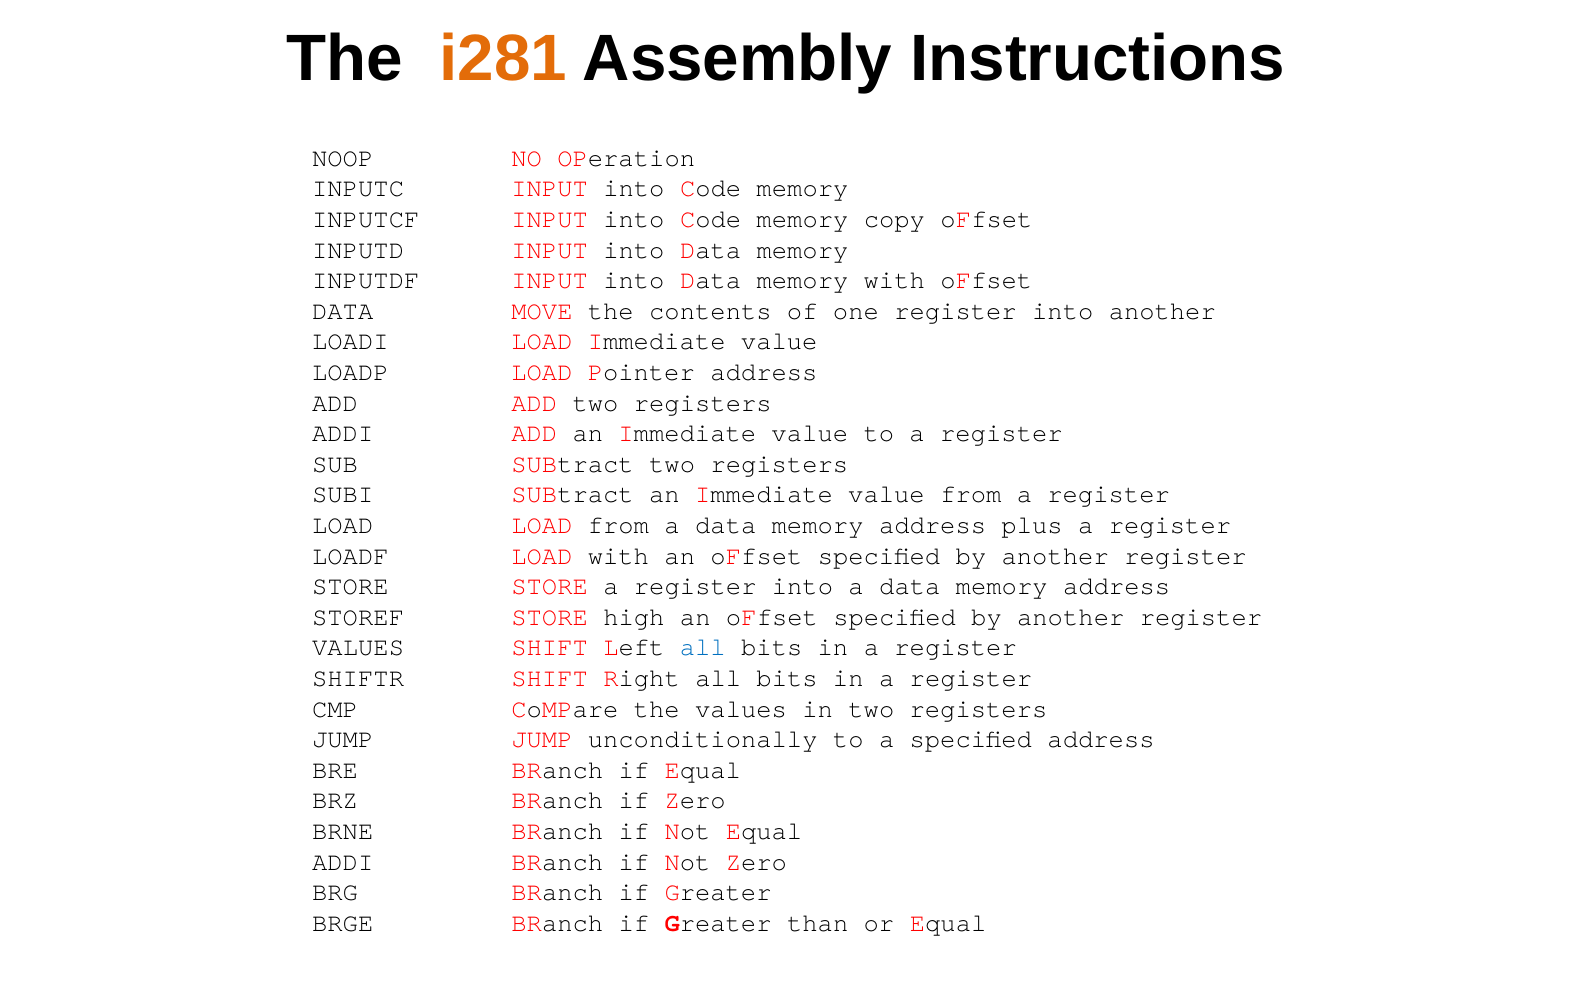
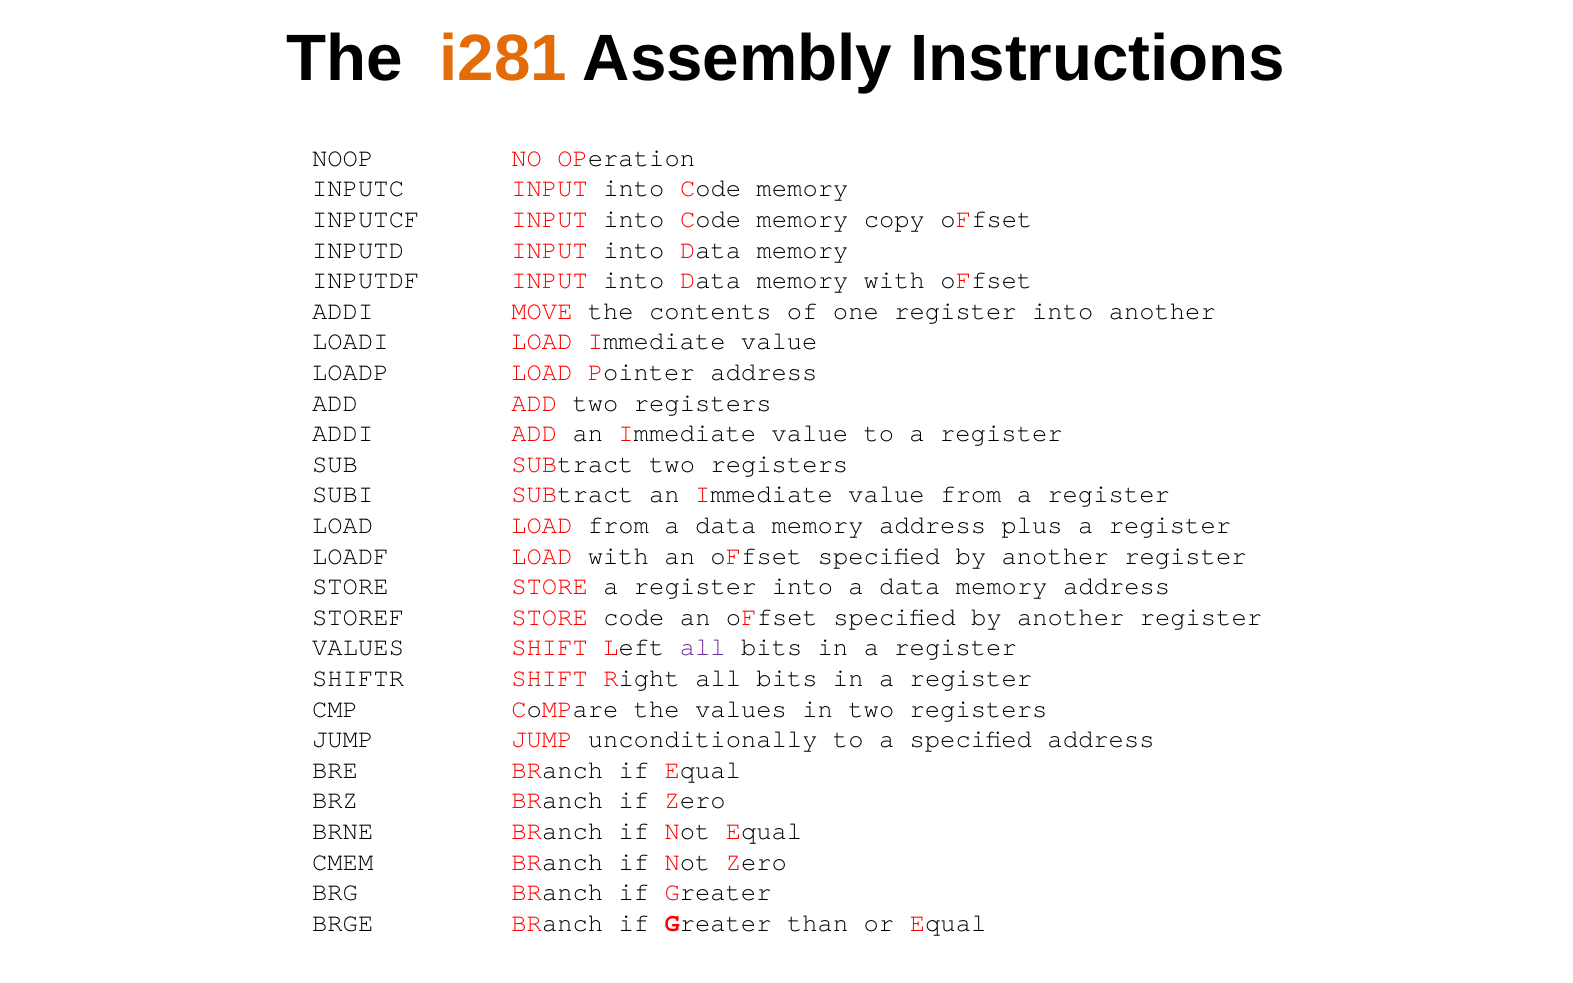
DATA at (343, 311): DATA -> ADDI
STORE high: high -> code
all at (703, 648) colour: blue -> purple
ADDI at (343, 862): ADDI -> CMEM
